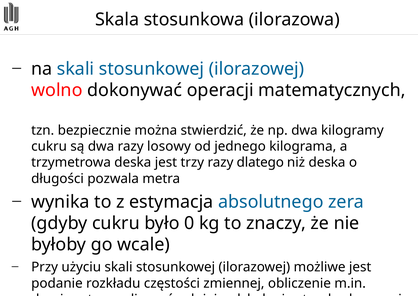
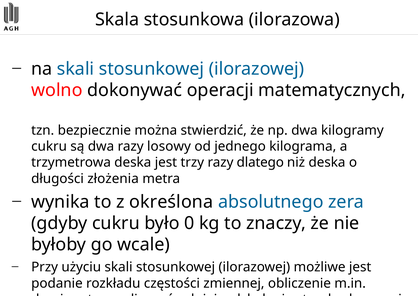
pozwala: pozwala -> złożenia
estymacja: estymacja -> określona
